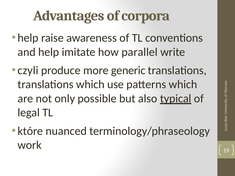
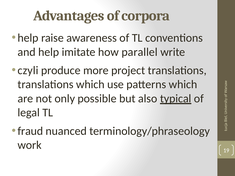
generic: generic -> project
które: które -> fraud
